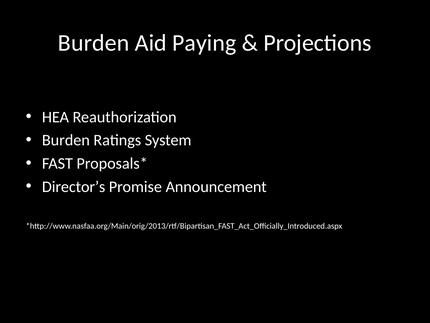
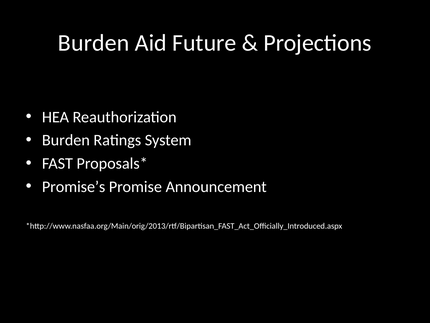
Paying: Paying -> Future
Director’s: Director’s -> Promise’s
